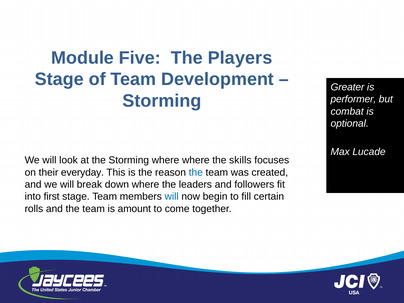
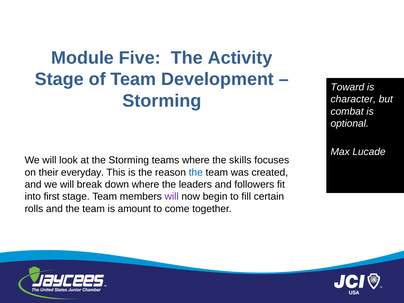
Players: Players -> Activity
Greater: Greater -> Toward
performer: performer -> character
Storming where: where -> teams
will at (172, 197) colour: blue -> purple
